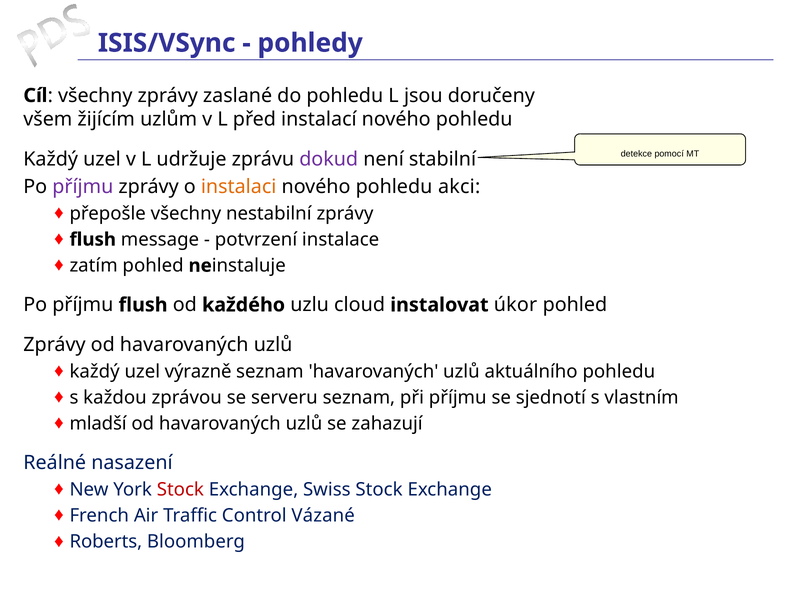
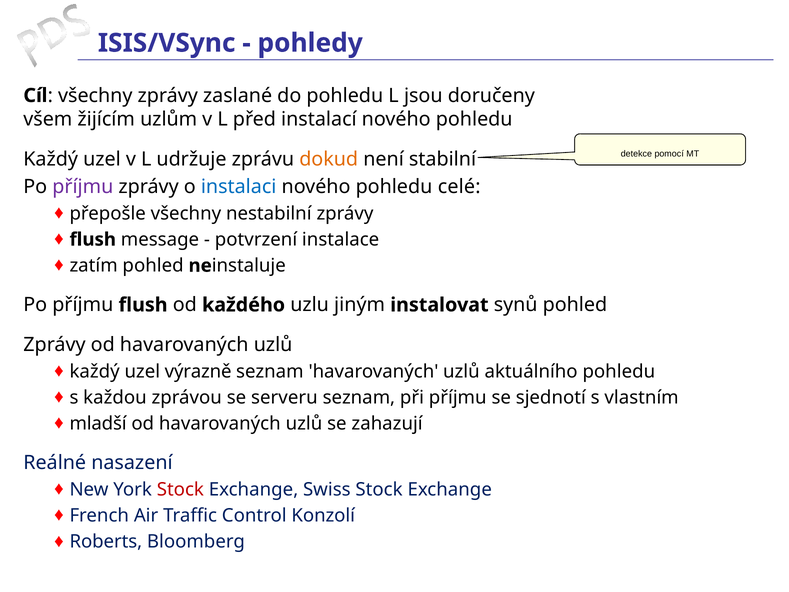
dokud colour: purple -> orange
instalaci colour: orange -> blue
akci: akci -> celé
cloud: cloud -> jiným
úkor: úkor -> synů
Vázané: Vázané -> Konzolí
